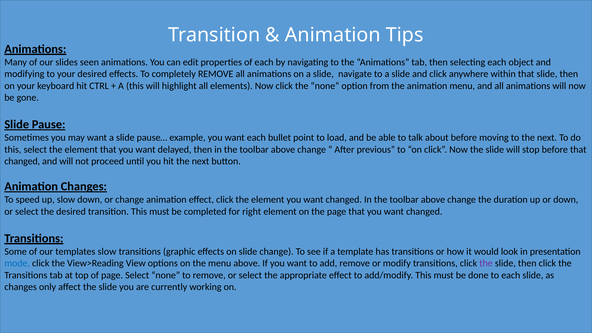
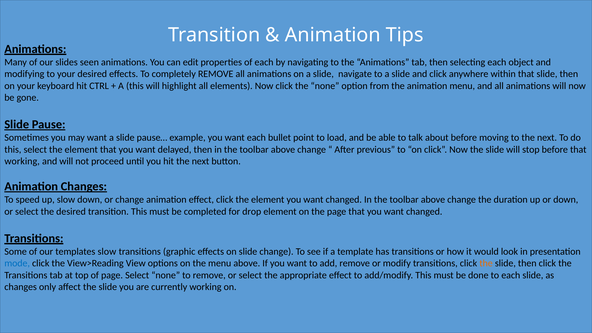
changed at (22, 161): changed -> working
right: right -> drop
the at (486, 263) colour: purple -> orange
